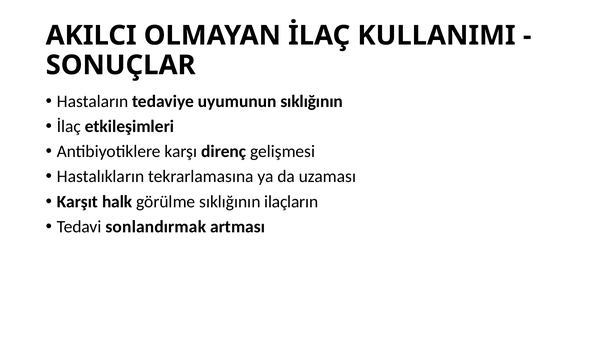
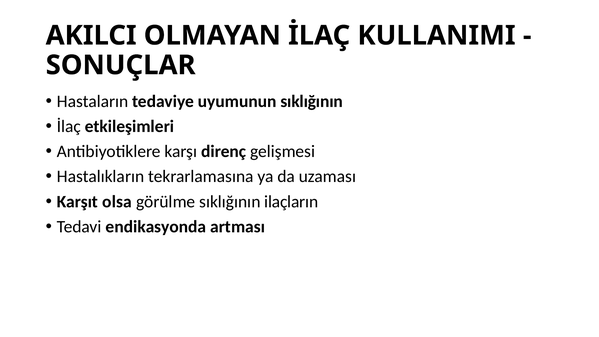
halk: halk -> olsa
sonlandırmak: sonlandırmak -> endikasyonda
